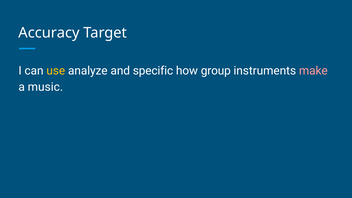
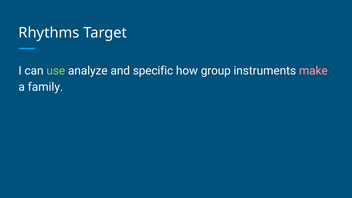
Accuracy: Accuracy -> Rhythms
use colour: yellow -> light green
music: music -> family
